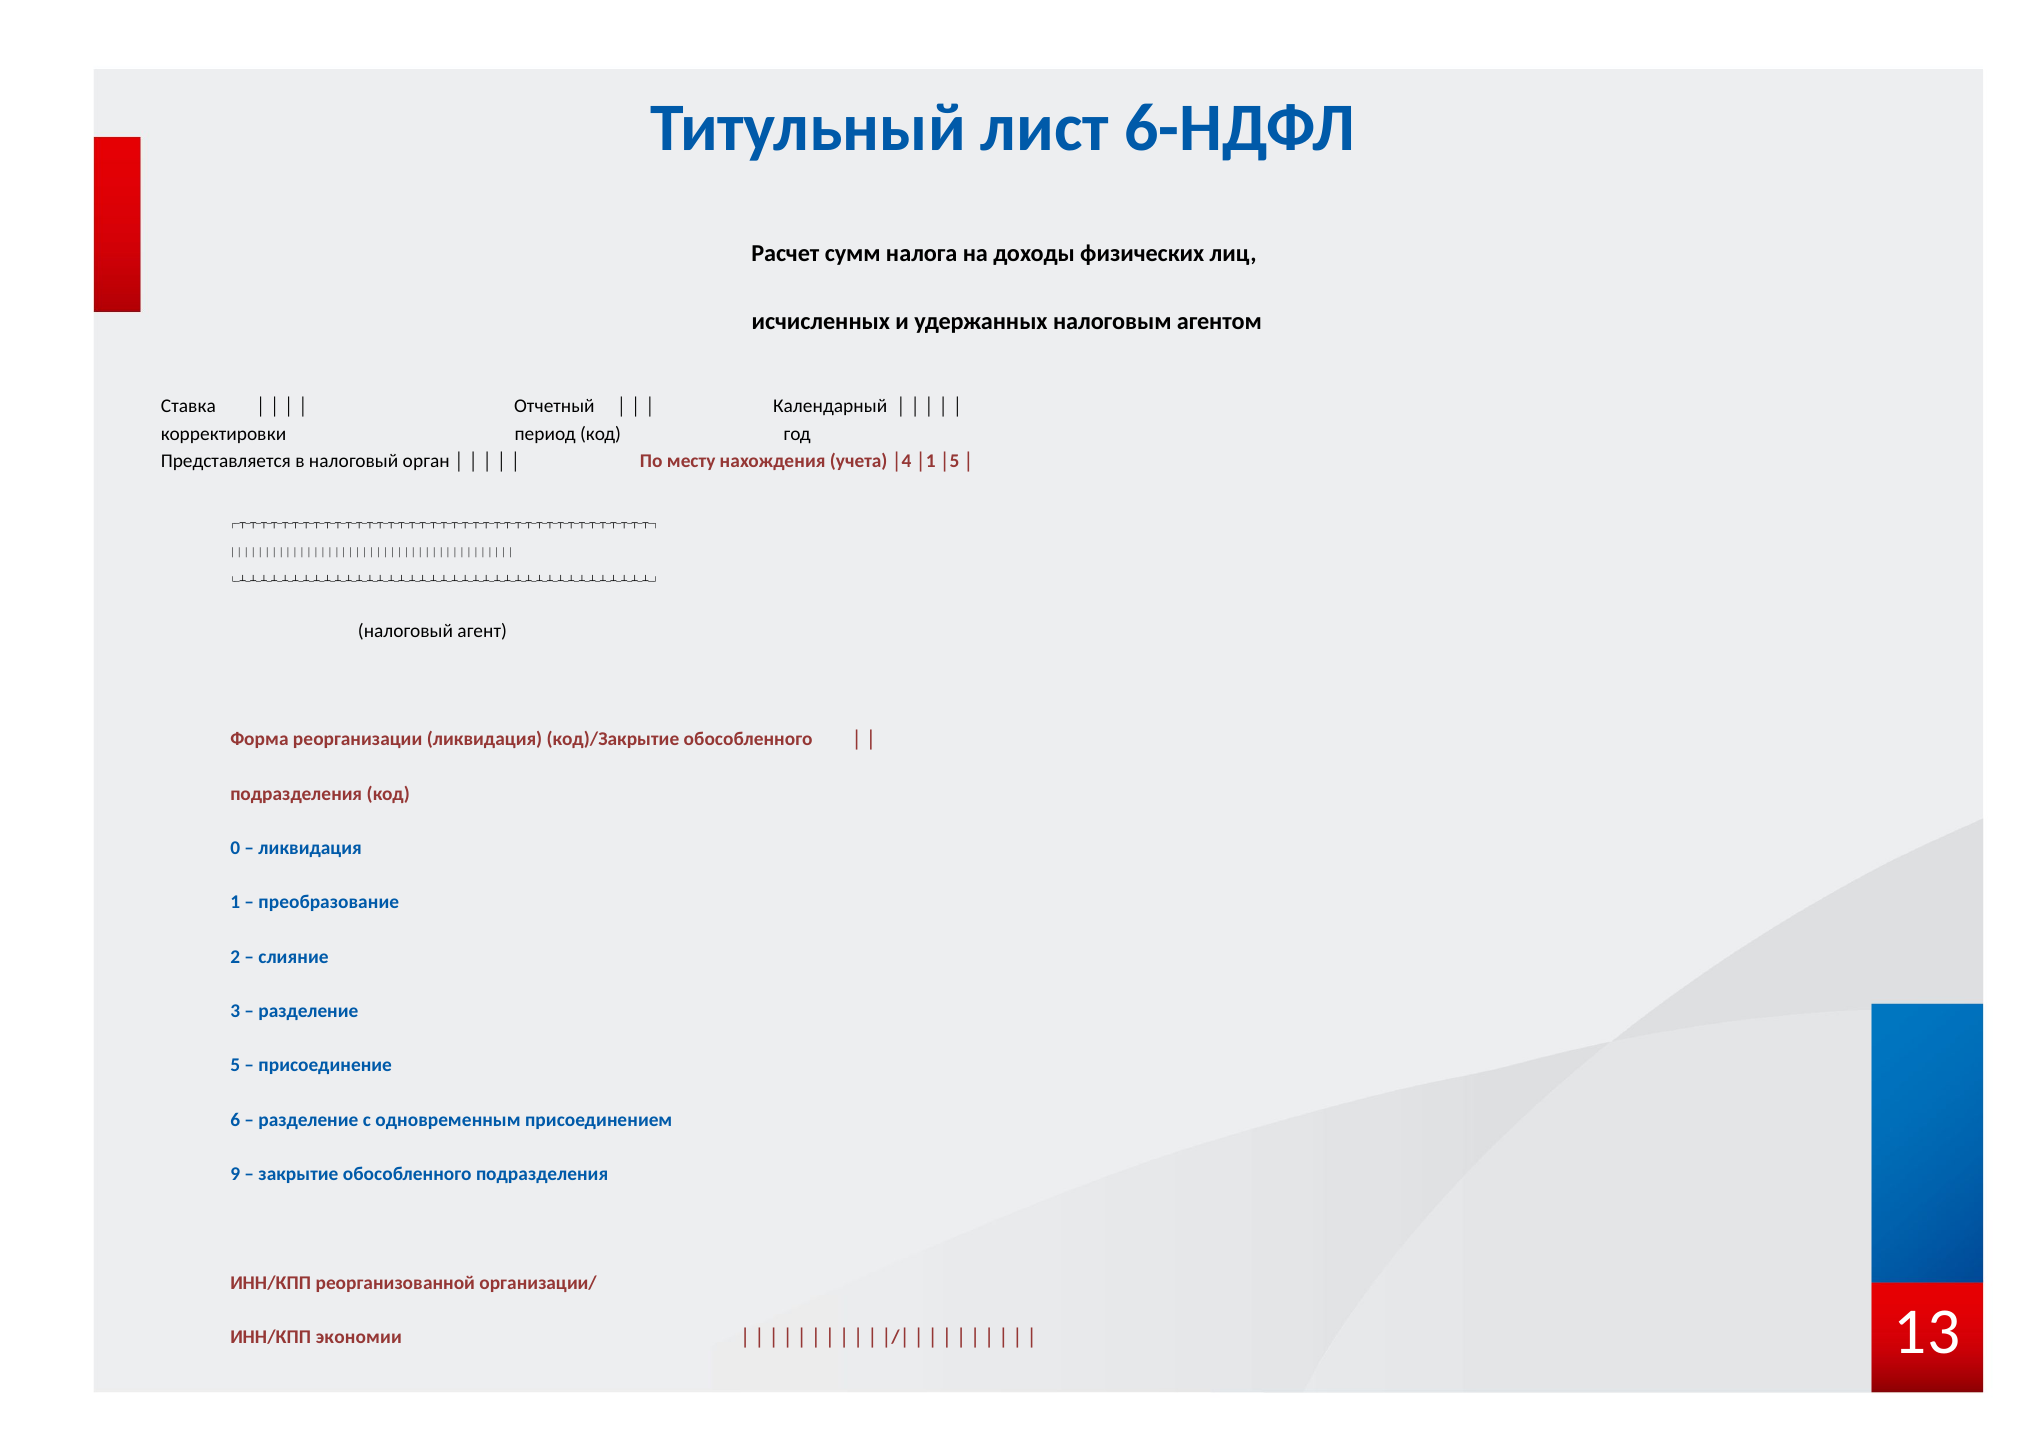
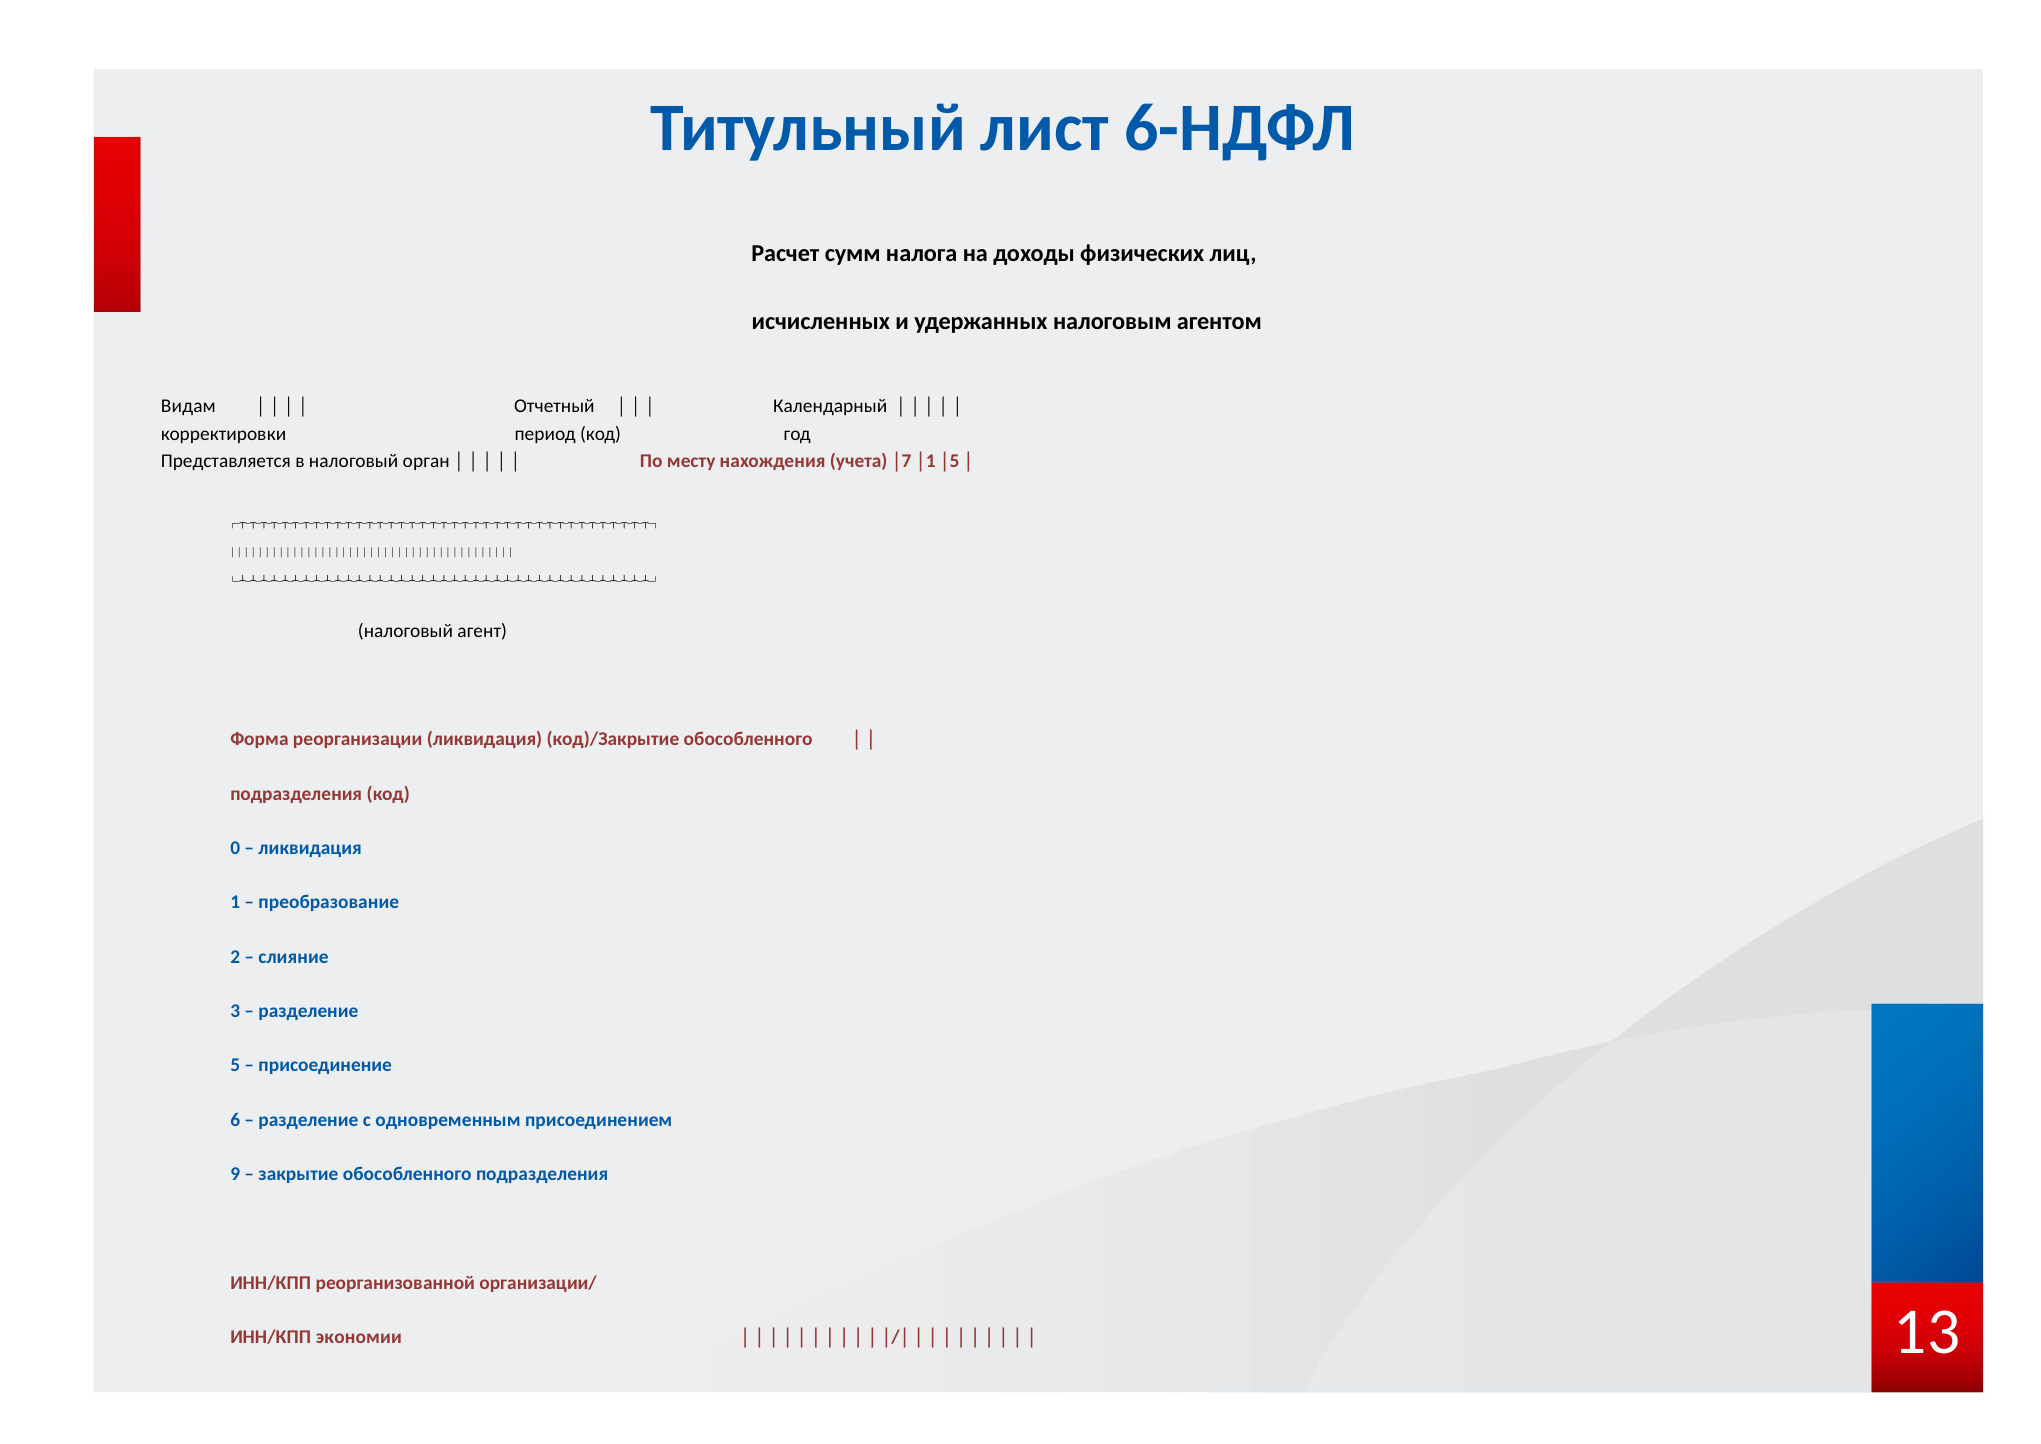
Ставка: Ставка -> Видам
│4: │4 -> │7
